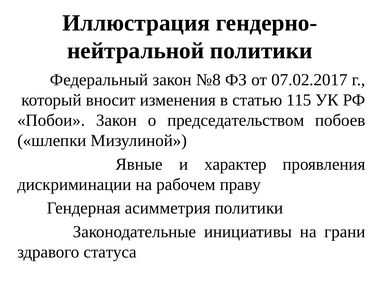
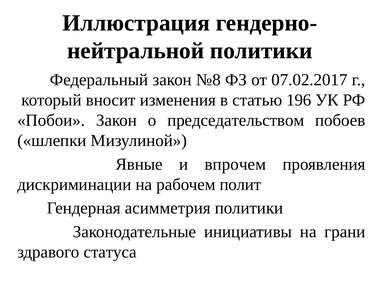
115: 115 -> 196
характер: характер -> впрочем
праву: праву -> полит
